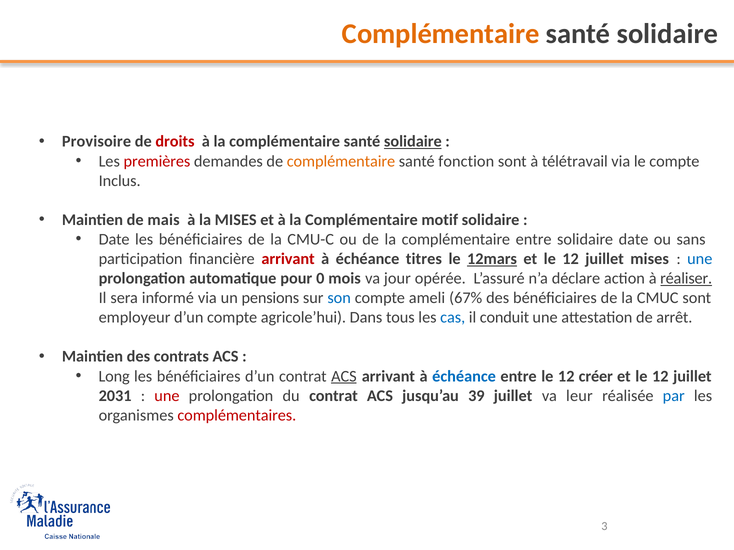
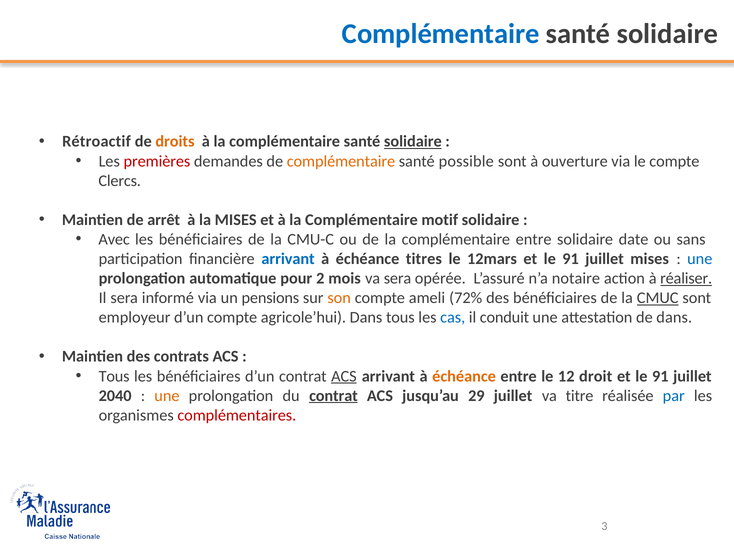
Complémentaire at (441, 34) colour: orange -> blue
Provisoire: Provisoire -> Rétroactif
droits colour: red -> orange
fonction: fonction -> possible
télétravail: télétravail -> ouverture
Inclus: Inclus -> Clercs
mais: mais -> arrêt
Date at (114, 240): Date -> Avec
arrivant at (288, 259) colour: red -> blue
12mars underline: present -> none
12 at (571, 259): 12 -> 91
0: 0 -> 2
va jour: jour -> sera
déclare: déclare -> notaire
son colour: blue -> orange
67%: 67% -> 72%
CMUC underline: none -> present
de arrêt: arrêt -> dans
Long at (114, 377): Long -> Tous
échéance at (464, 377) colour: blue -> orange
créer: créer -> droit
12 at (660, 377): 12 -> 91
2031: 2031 -> 2040
une at (167, 396) colour: red -> orange
contrat at (334, 396) underline: none -> present
39: 39 -> 29
leur: leur -> titre
